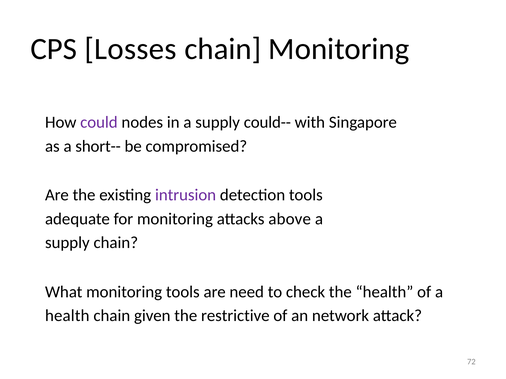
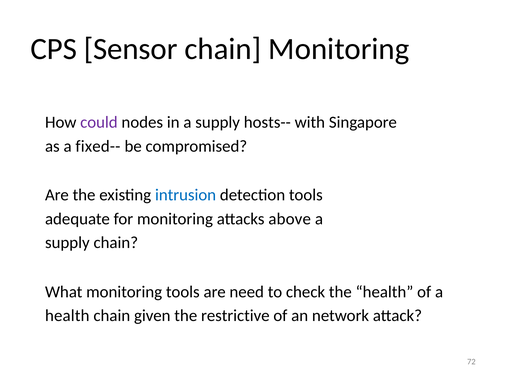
Losses: Losses -> Sensor
could--: could-- -> hosts--
short--: short-- -> fixed--
intrusion colour: purple -> blue
